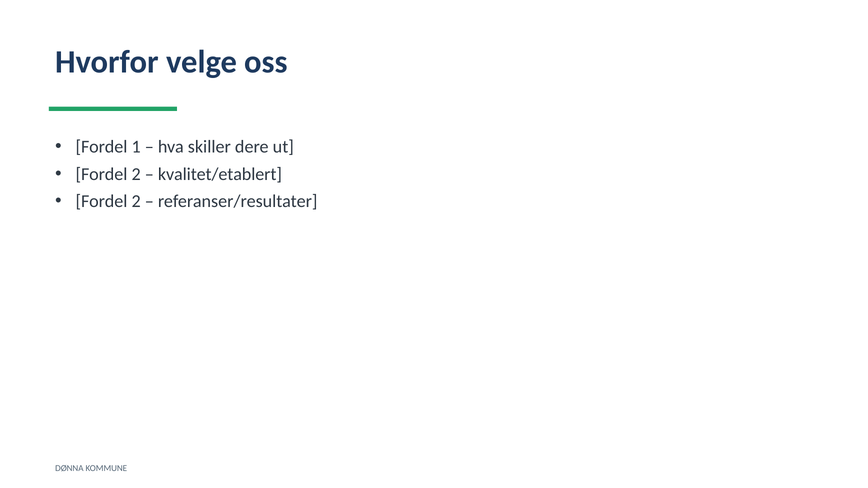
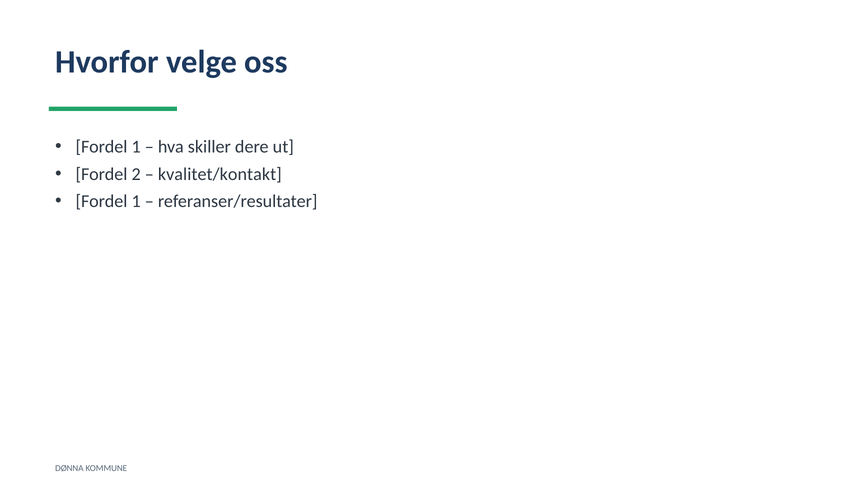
kvalitet/etablert: kvalitet/etablert -> kvalitet/kontakt
2 at (136, 201): 2 -> 1
